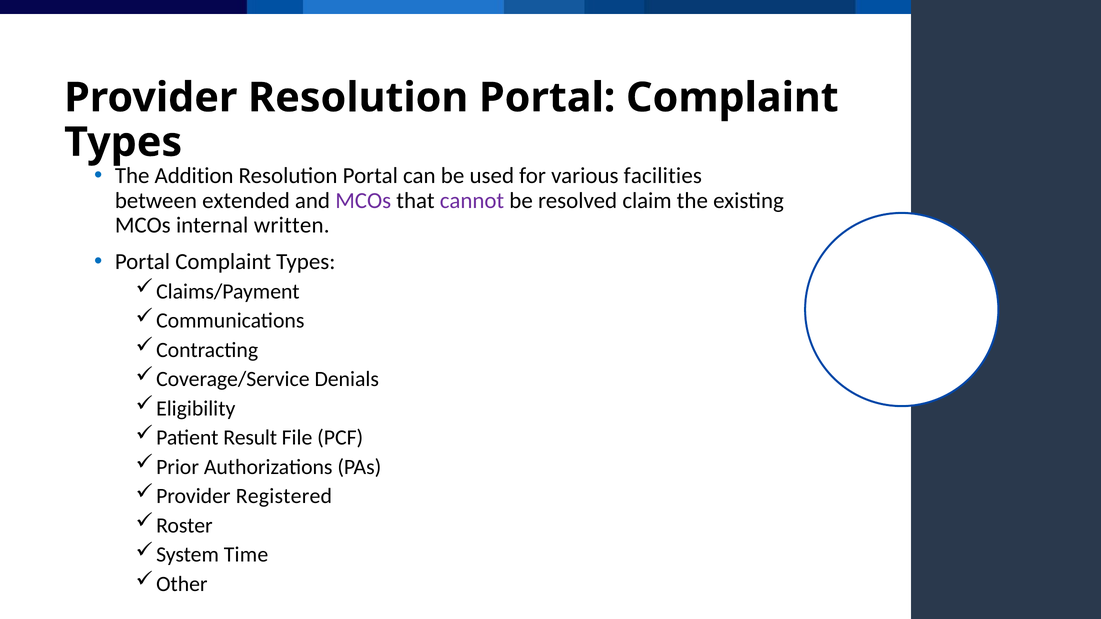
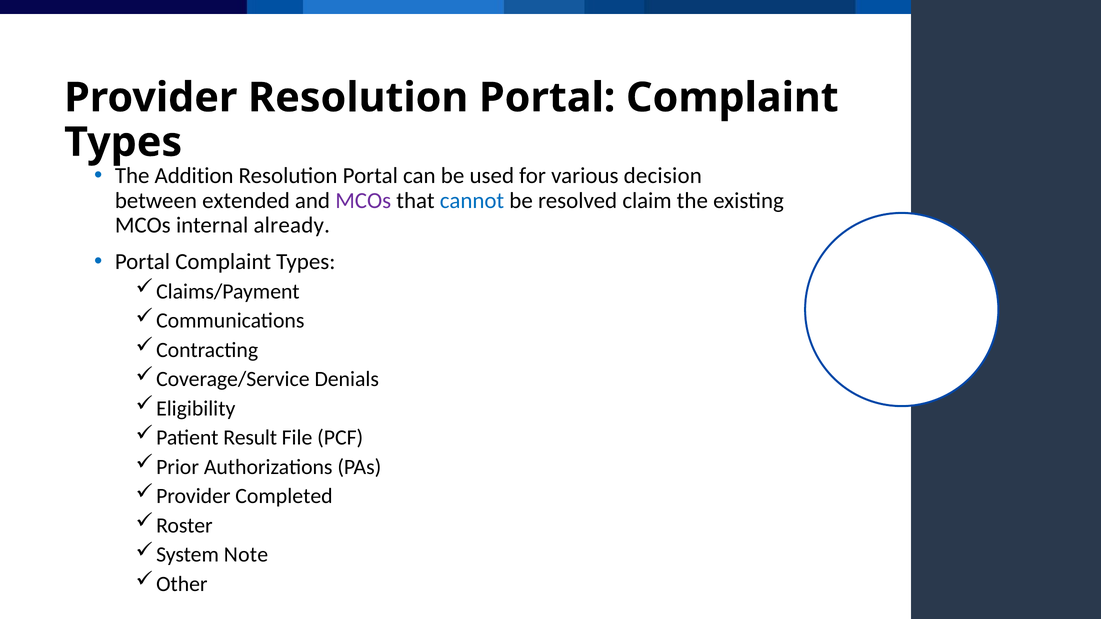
facilities: facilities -> decision
cannot colour: purple -> blue
written: written -> already
Registered: Registered -> Completed
Time: Time -> Note
